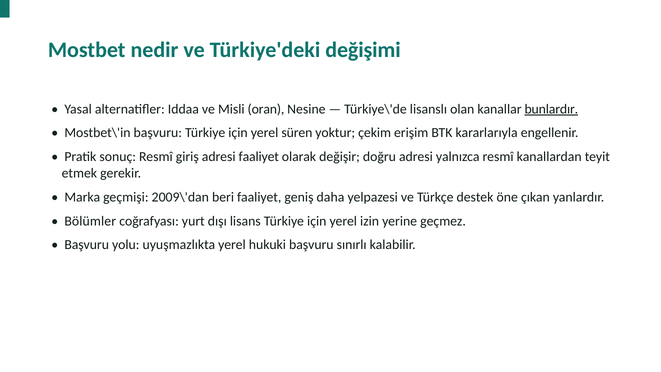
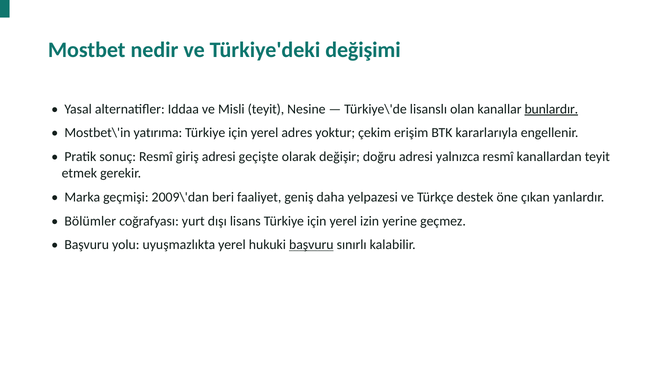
Misli oran: oran -> teyit
Mostbet\'in başvuru: başvuru -> yatırıma
süren: süren -> adres
adresi faaliyet: faaliyet -> geçişte
başvuru at (311, 245) underline: none -> present
